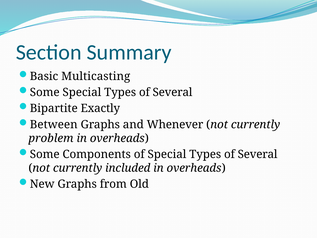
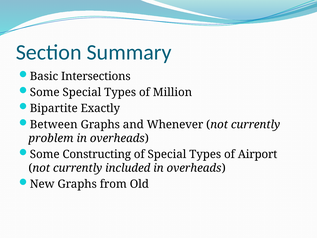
Multicasting: Multicasting -> Intersections
Several at (173, 92): Several -> Million
Components: Components -> Constructing
Several at (258, 154): Several -> Airport
